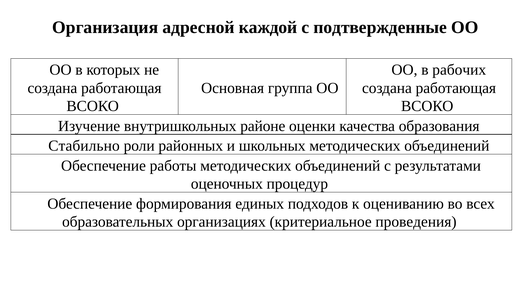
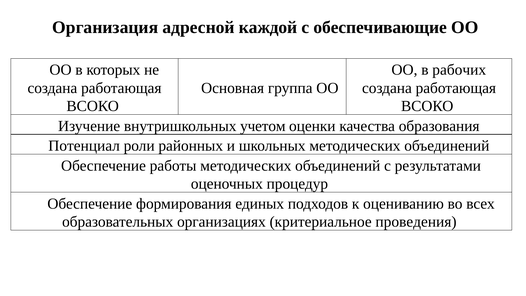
подтвержденные: подтвержденные -> обеспечивающие
районе: районе -> учетом
Стабильно: Стабильно -> Потенциал
